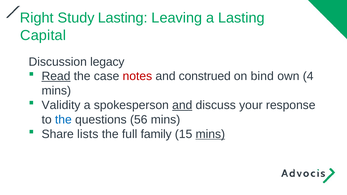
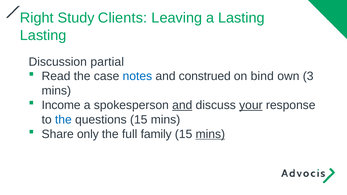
Study Lasting: Lasting -> Clients
Capital at (43, 35): Capital -> Lasting
legacy: legacy -> partial
Read underline: present -> none
notes colour: red -> blue
4: 4 -> 3
Validity: Validity -> Income
your underline: none -> present
questions 56: 56 -> 15
lists: lists -> only
